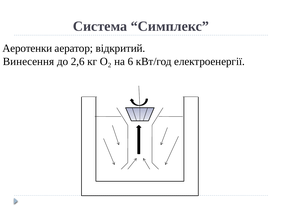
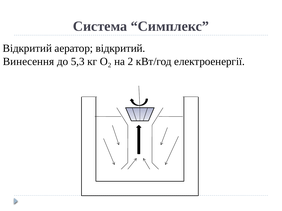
Аеротенки at (27, 48): Аеротенки -> Відкритий
2,6: 2,6 -> 5,3
6: 6 -> 2
